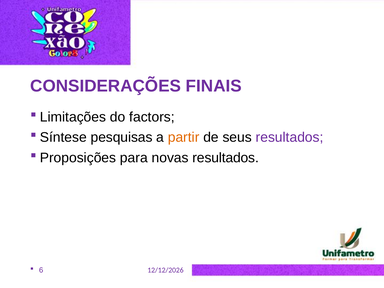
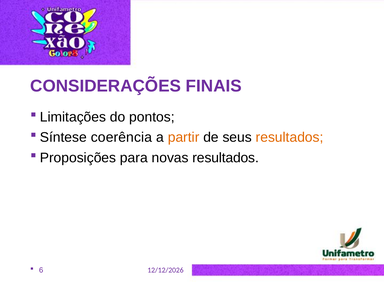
factors: factors -> pontos
pesquisas: pesquisas -> coerência
resultados at (290, 137) colour: purple -> orange
